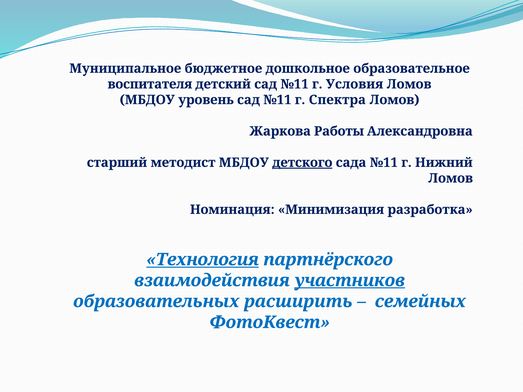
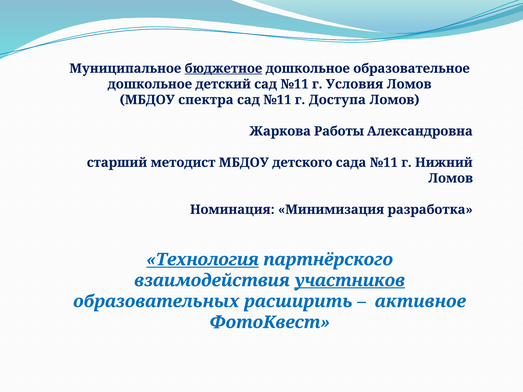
бюджетное underline: none -> present
воспитателя at (150, 84): воспитателя -> дошкольное
уровень: уровень -> спектра
Спектра: Спектра -> Доступа
детского underline: present -> none
семейных: семейных -> активное
